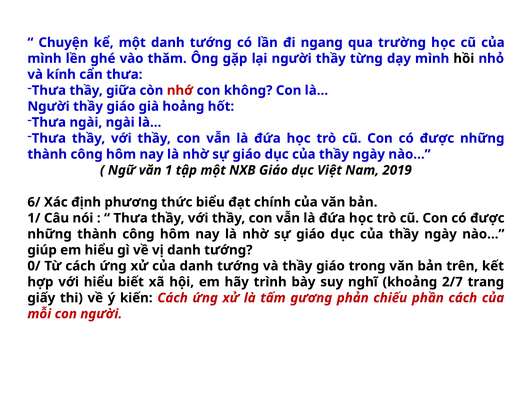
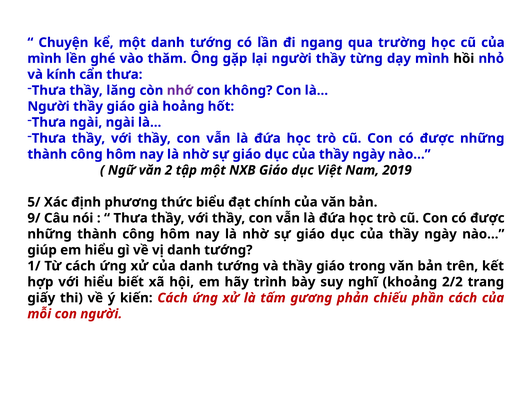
giữa: giữa -> lăng
nhớ colour: red -> purple
1: 1 -> 2
6/: 6/ -> 5/
1/: 1/ -> 9/
0/: 0/ -> 1/
2/7: 2/7 -> 2/2
